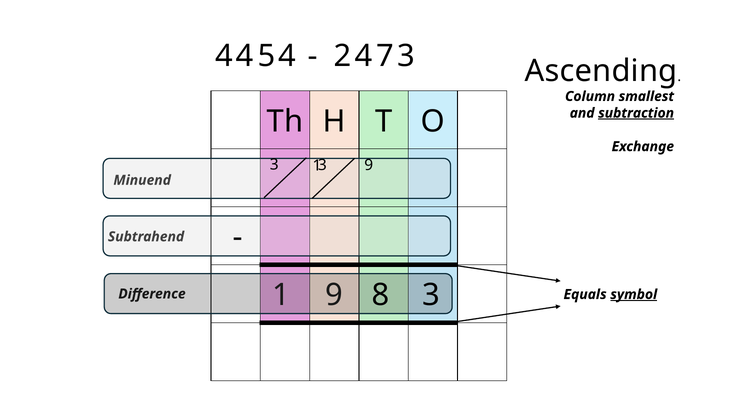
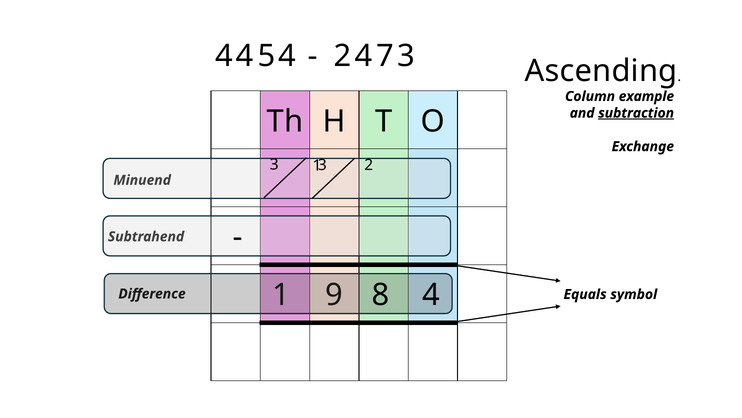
smallest: smallest -> example
9 at (369, 165): 9 -> 2
8 3: 3 -> 4
symbol underline: present -> none
